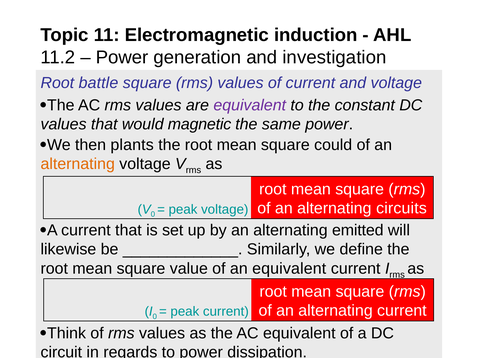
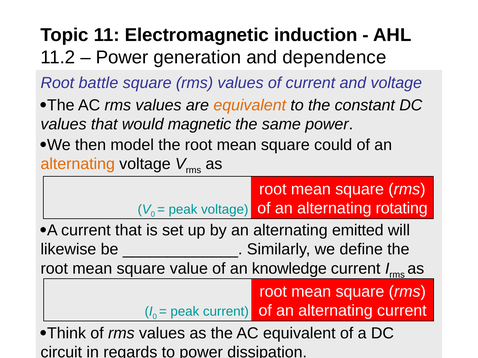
investigation: investigation -> dependence
equivalent at (250, 105) colour: purple -> orange
plants: plants -> model
circuits: circuits -> rotating
an equivalent: equivalent -> knowledge
